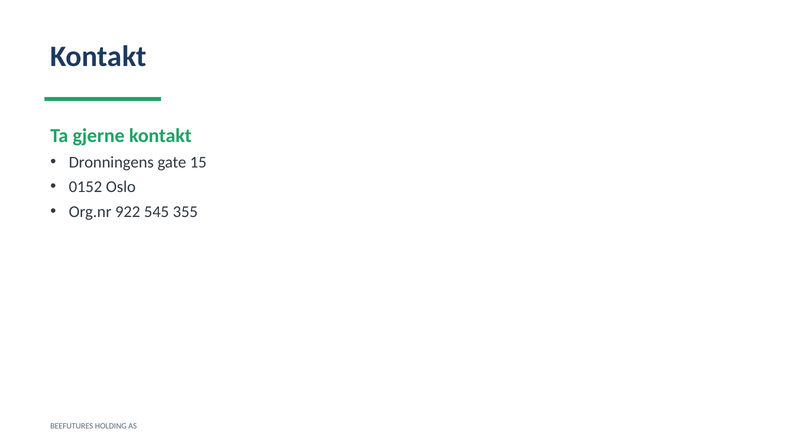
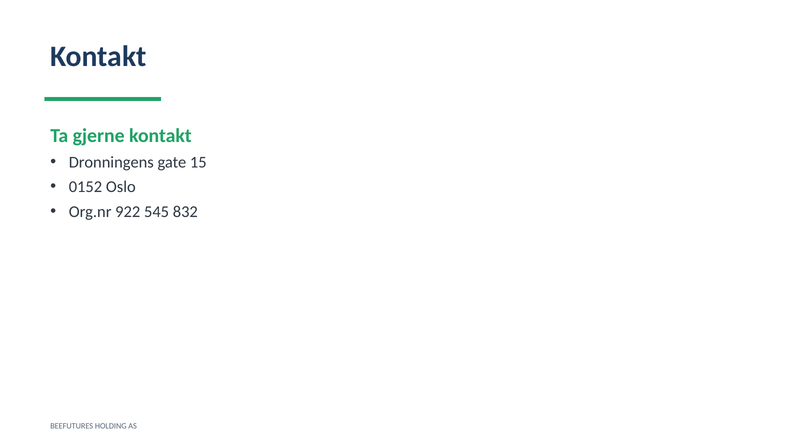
355: 355 -> 832
